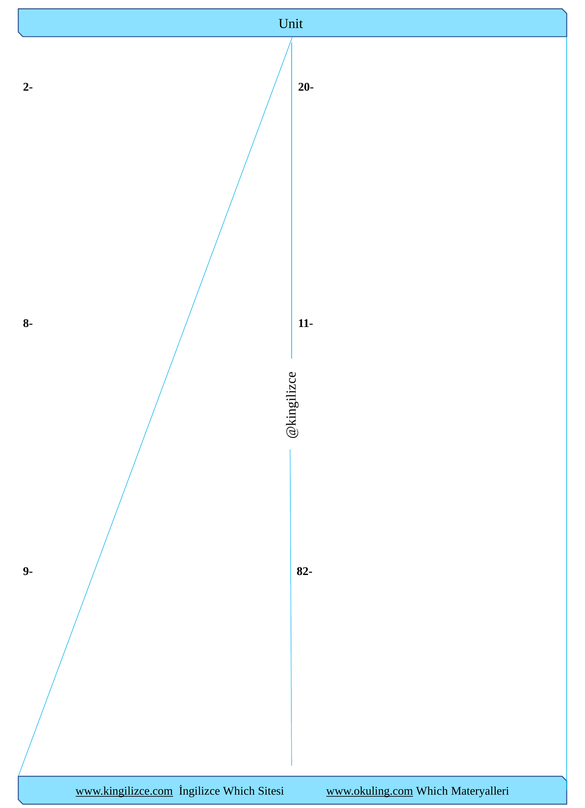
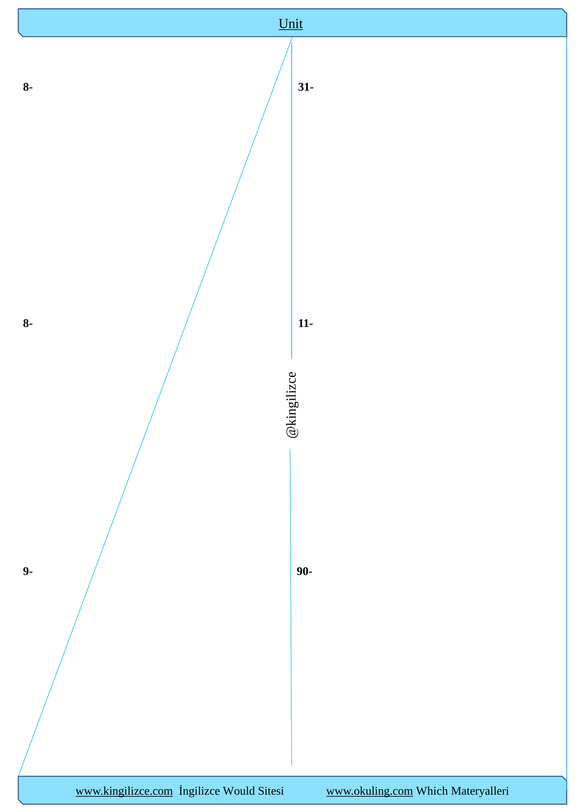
Unit underline: none -> present
2- at (28, 87): 2- -> 8-
20-: 20- -> 31-
82-: 82- -> 90-
İngilizce Which: Which -> Would
